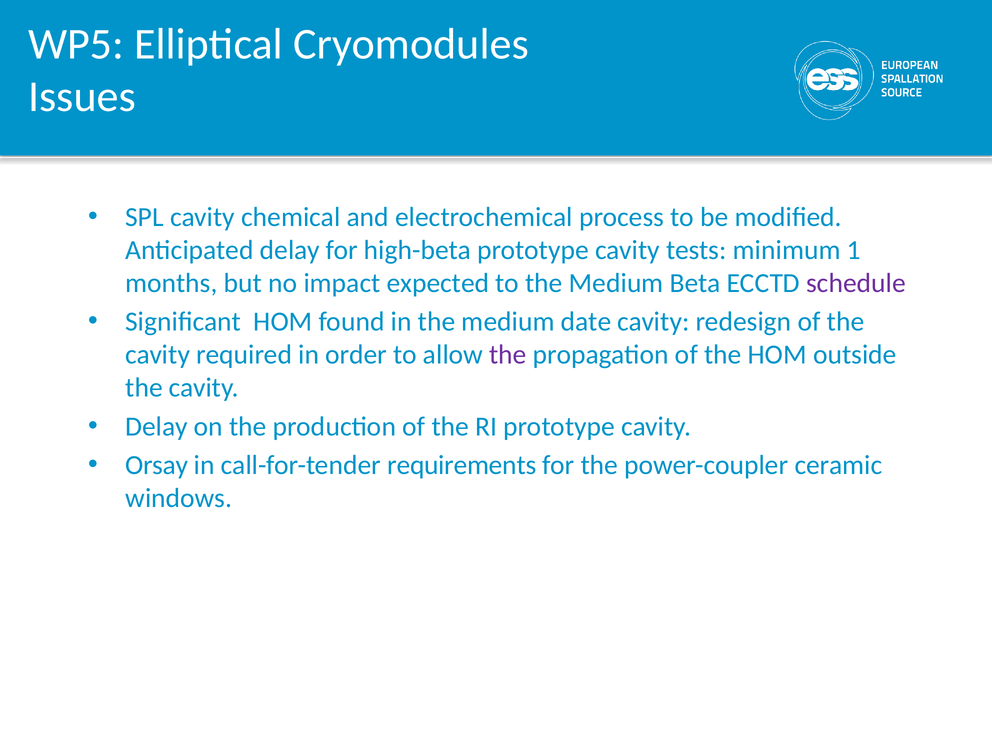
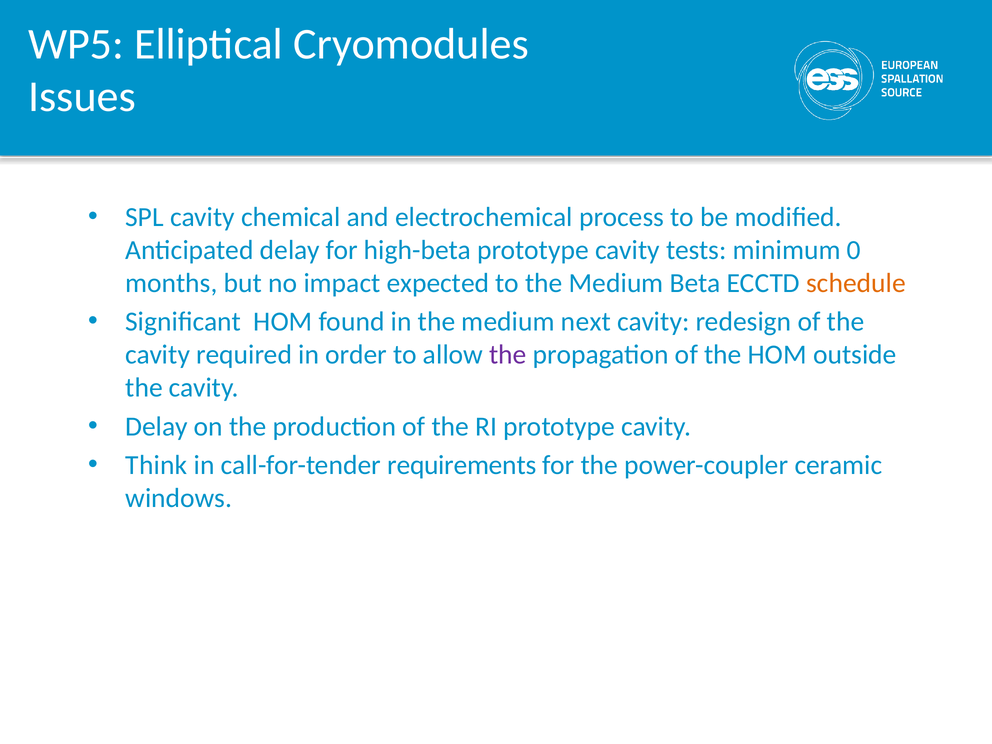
1: 1 -> 0
schedule colour: purple -> orange
date: date -> next
Orsay: Orsay -> Think
